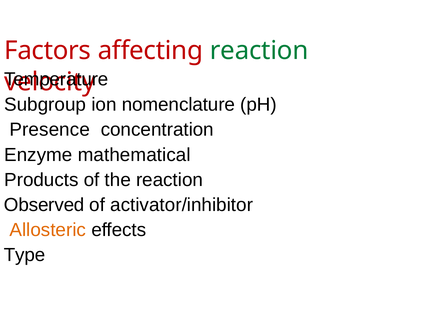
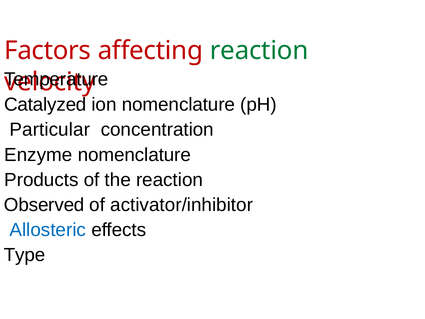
Subgroup: Subgroup -> Catalyzed
Presence: Presence -> Particular
Enzyme mathematical: mathematical -> nomenclature
Allosteric colour: orange -> blue
